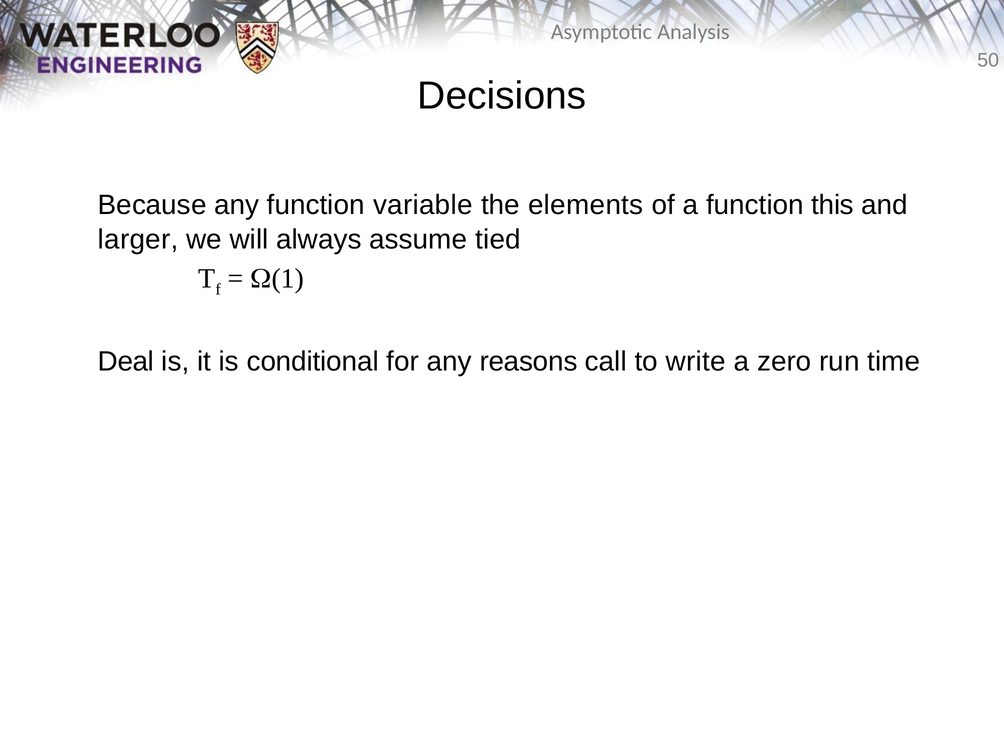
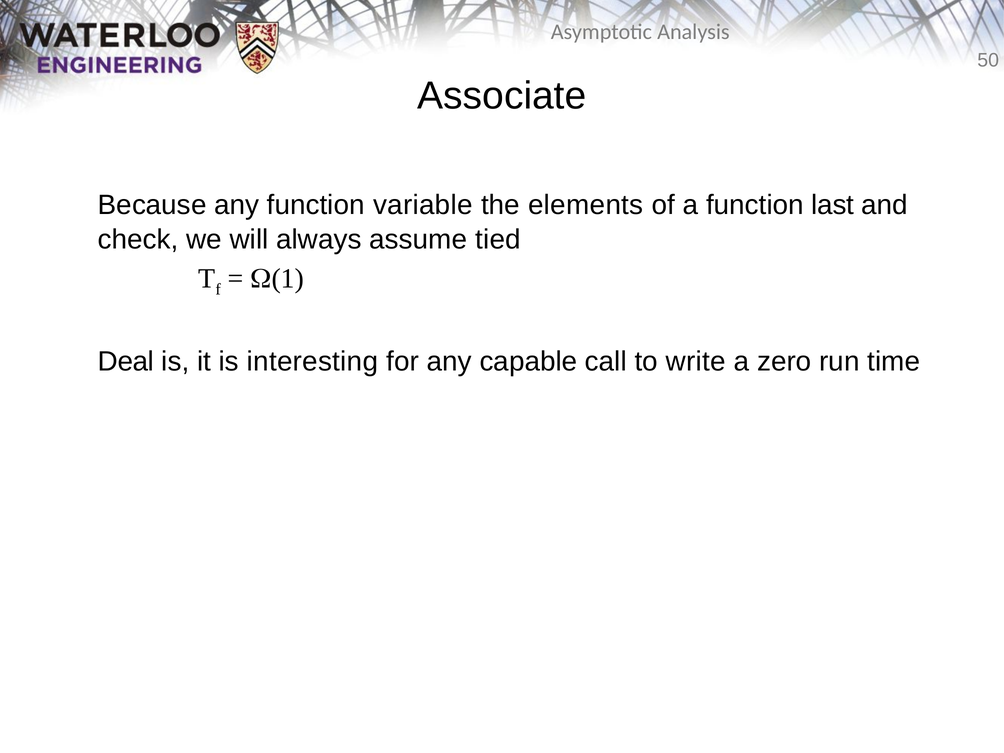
Decisions: Decisions -> Associate
this: this -> last
larger: larger -> check
conditional: conditional -> interesting
reasons: reasons -> capable
